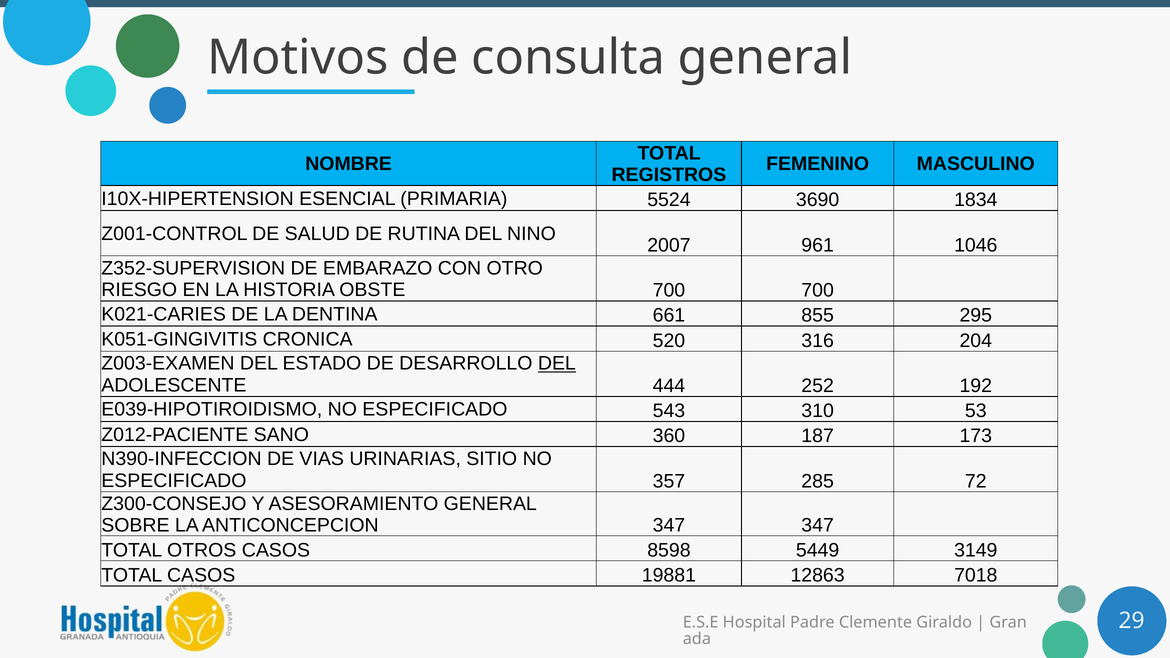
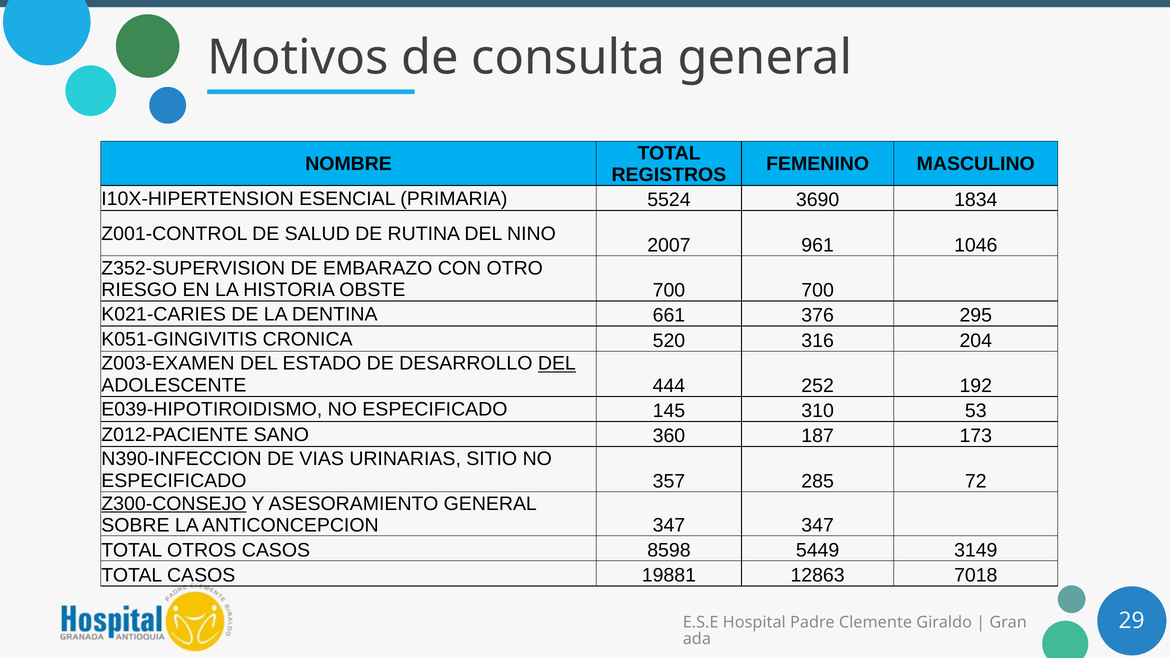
855: 855 -> 376
543: 543 -> 145
Z300-CONSEJO underline: none -> present
